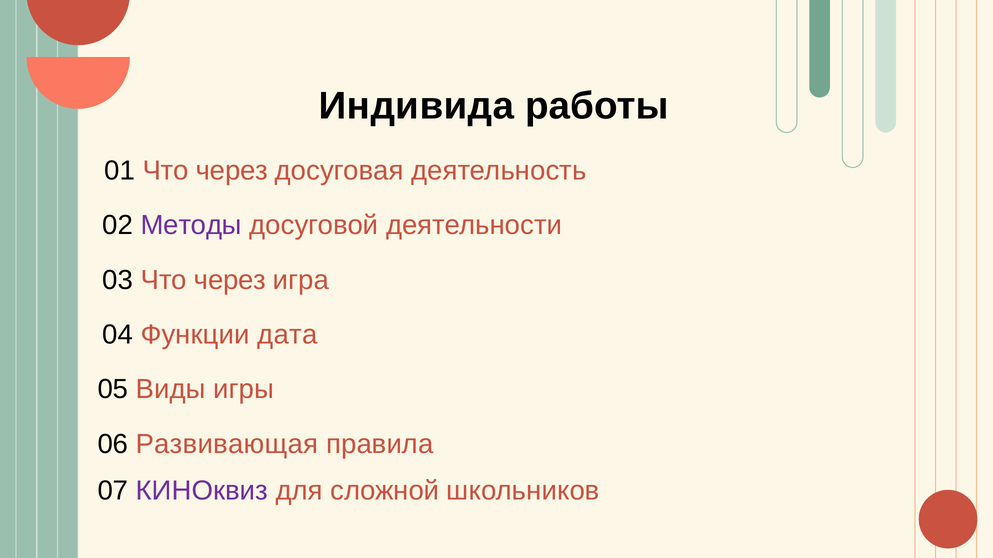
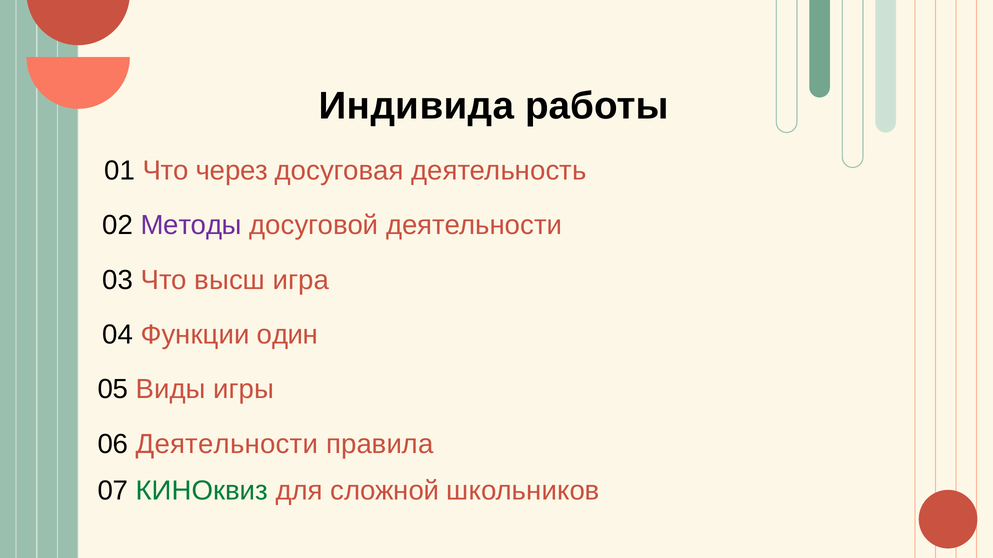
03 Что через: через -> высш
дата: дата -> один
06 Развивающая: Развивающая -> Деятельности
КИНОквиз colour: purple -> green
